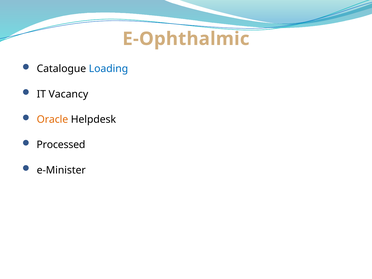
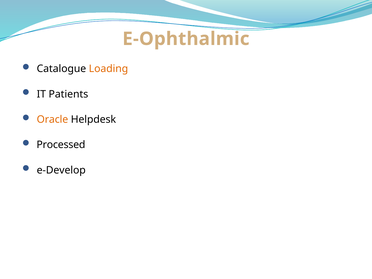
Loading colour: blue -> orange
Vacancy: Vacancy -> Patients
e-Minister: e-Minister -> e-Develop
